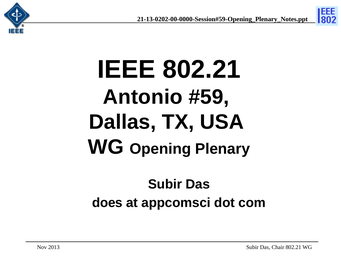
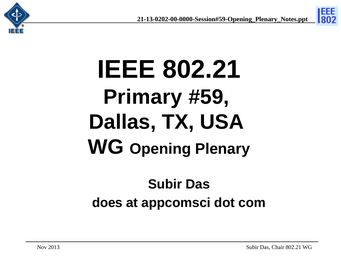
Antonio: Antonio -> Primary
